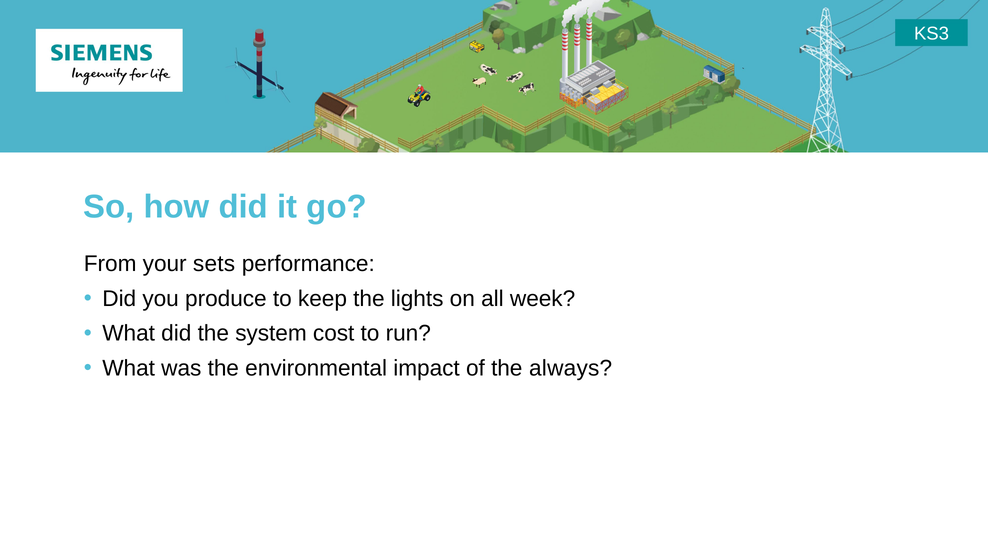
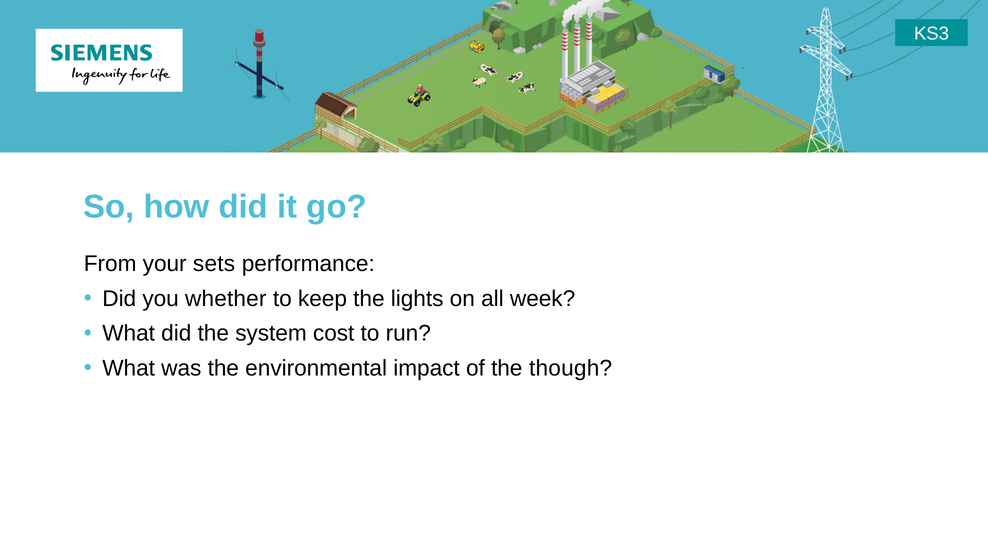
produce: produce -> whether
always: always -> though
